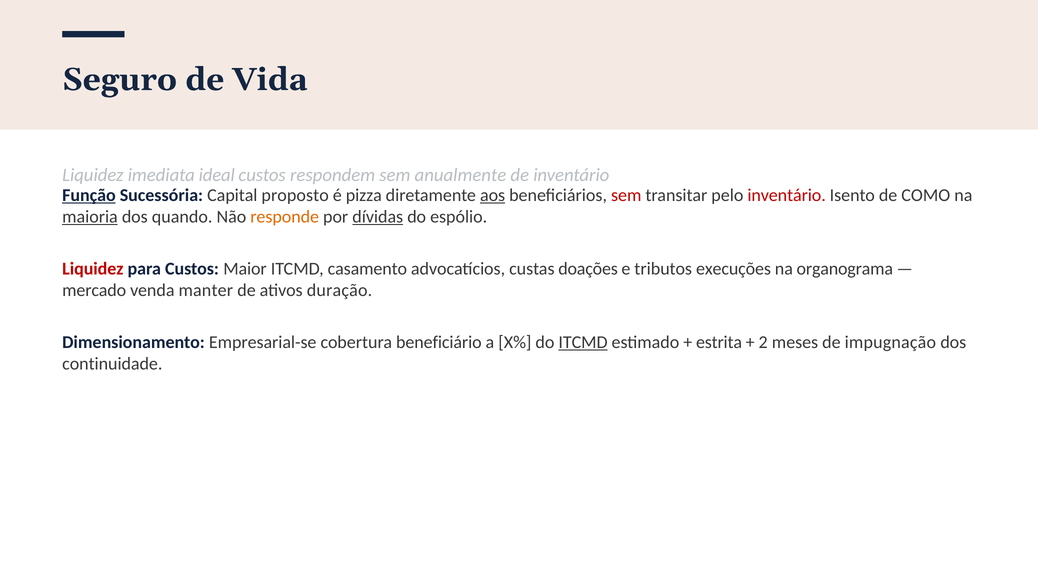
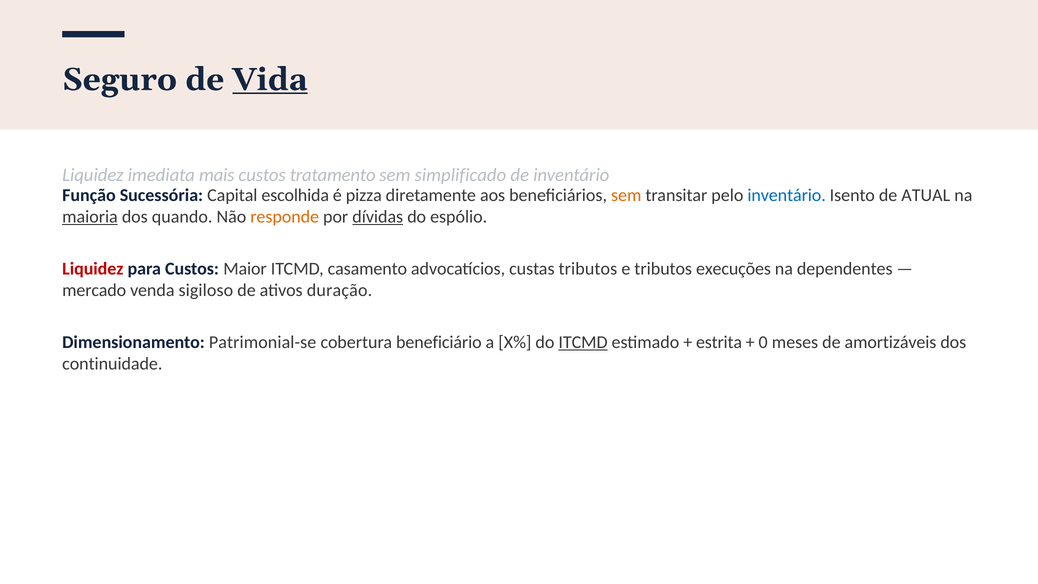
Vida underline: none -> present
ideal: ideal -> mais
respondem: respondem -> tratamento
anualmente: anualmente -> simplificado
Função underline: present -> none
proposto: proposto -> escolhida
aos underline: present -> none
sem at (626, 195) colour: red -> orange
inventário at (787, 195) colour: red -> blue
COMO: COMO -> ATUAL
custas doações: doações -> tributos
organograma: organograma -> dependentes
manter: manter -> sigiloso
Empresarial-se: Empresarial-se -> Patrimonial-se
2: 2 -> 0
impugnação: impugnação -> amortizáveis
